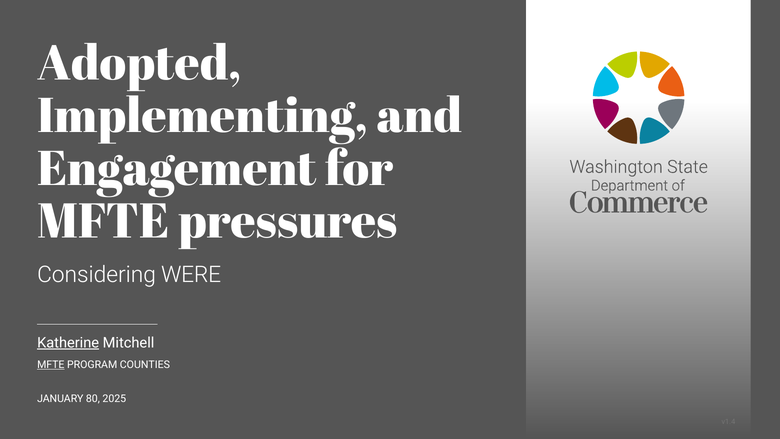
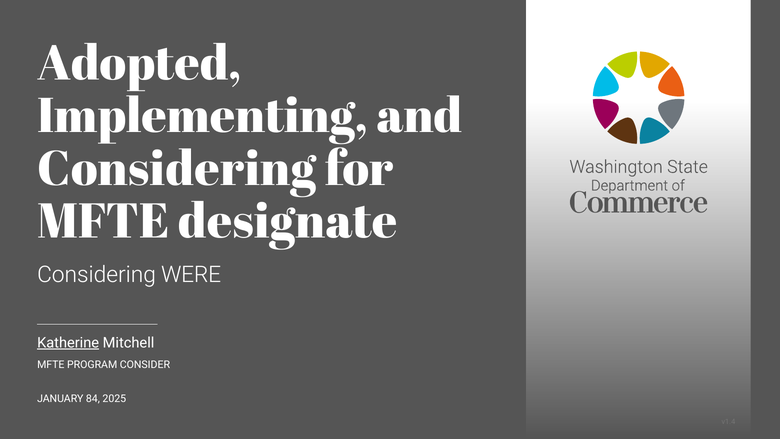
Engagement at (177, 169): Engagement -> Considering
pressures: pressures -> designate
MFTE at (51, 364) underline: present -> none
COUNTIES: COUNTIES -> CONSIDER
80: 80 -> 84
